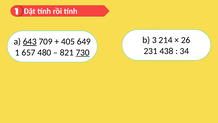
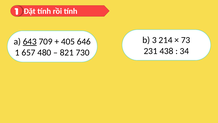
26: 26 -> 73
649: 649 -> 646
730 underline: present -> none
